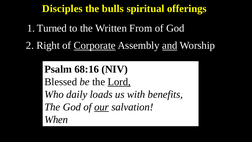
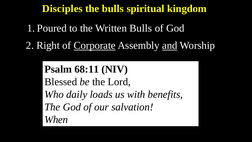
offerings: offerings -> kingdom
Turned: Turned -> Poured
Written From: From -> Bulls
68:16: 68:16 -> 68:11
Lord underline: present -> none
our underline: present -> none
